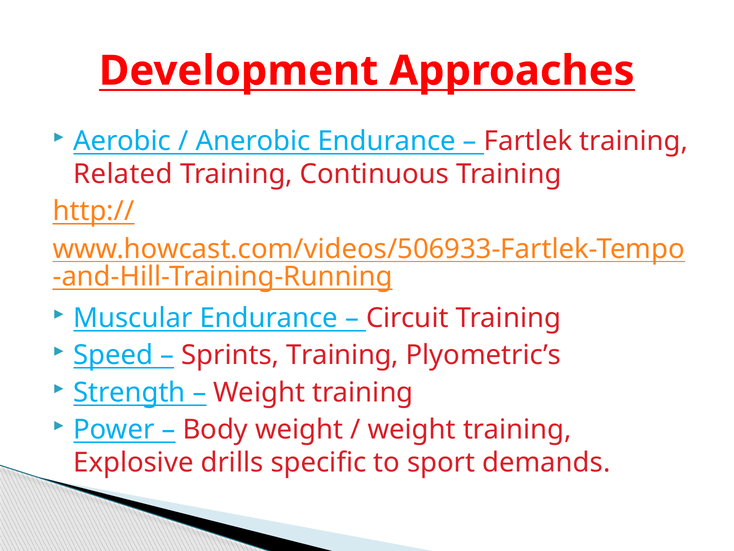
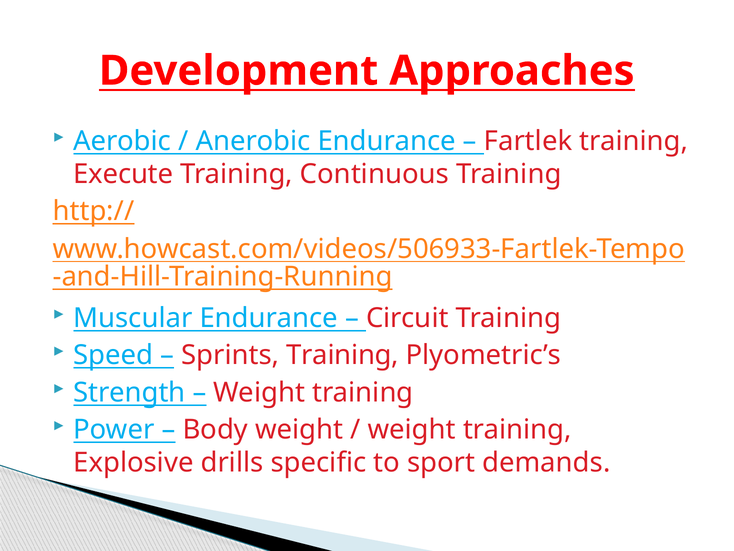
Related: Related -> Execute
